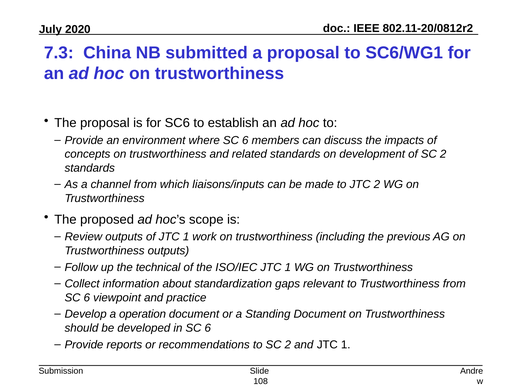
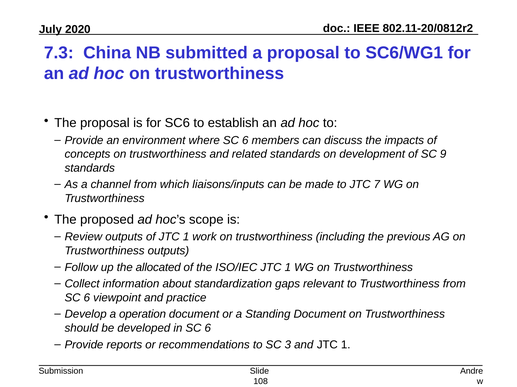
of SC 2: 2 -> 9
JTC 2: 2 -> 7
technical: technical -> allocated
to SC 2: 2 -> 3
